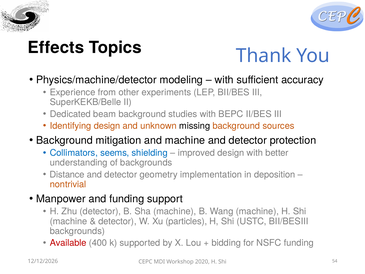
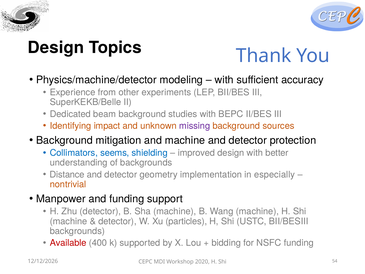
Effects at (56, 47): Effects -> Design
Identifying design: design -> impact
missing colour: black -> purple
deposition: deposition -> especially
